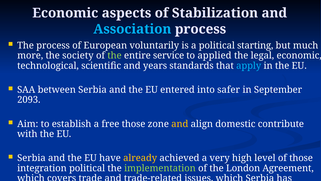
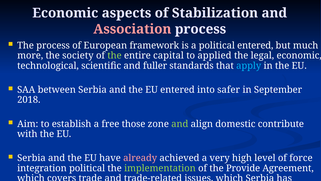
Association colour: light blue -> pink
European voluntarily: voluntarily -> framework
political starting: starting -> entered
service: service -> capital
years: years -> fuller
2093: 2093 -> 2018
and at (180, 124) colour: yellow -> light green
already colour: yellow -> pink
of those: those -> force
London: London -> Provide
